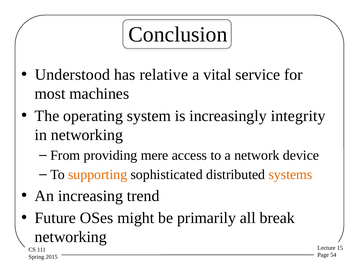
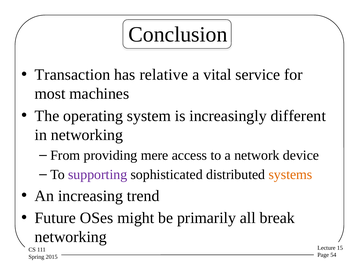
Understood: Understood -> Transaction
integrity: integrity -> different
supporting colour: orange -> purple
